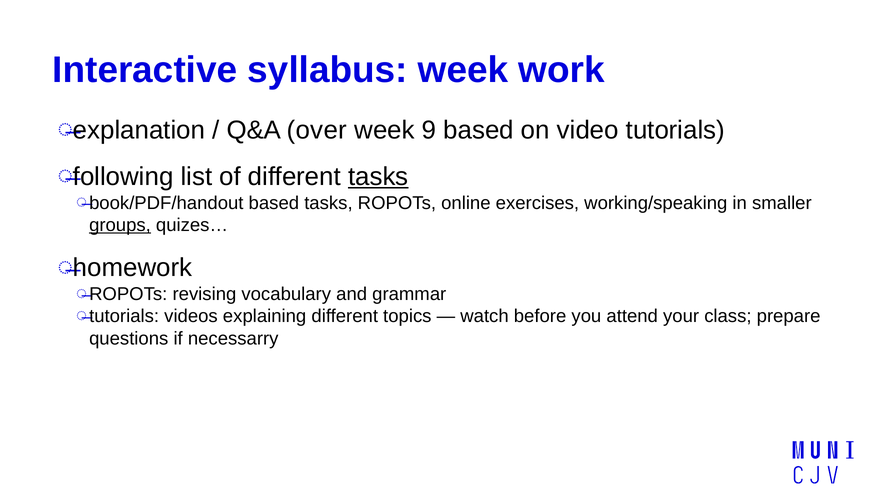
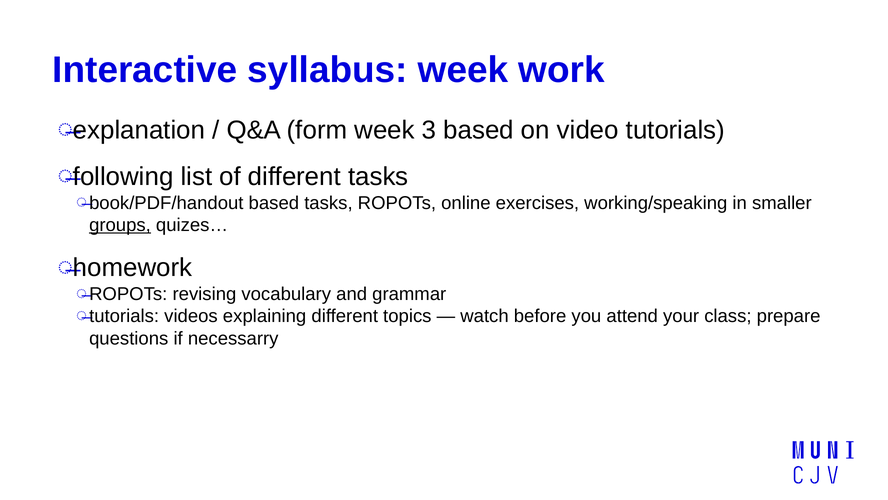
over: over -> form
9: 9 -> 3
tasks at (378, 177) underline: present -> none
